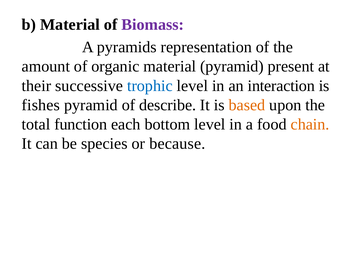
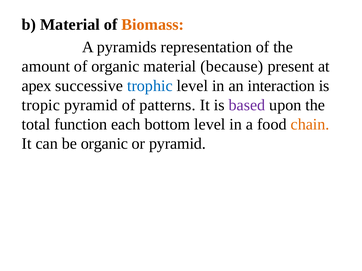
Biomass colour: purple -> orange
material pyramid: pyramid -> because
their: their -> apex
fishes: fishes -> tropic
describe: describe -> patterns
based colour: orange -> purple
be species: species -> organic
or because: because -> pyramid
